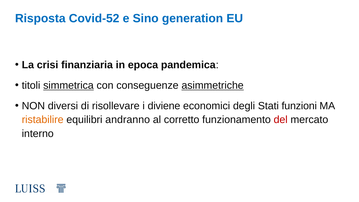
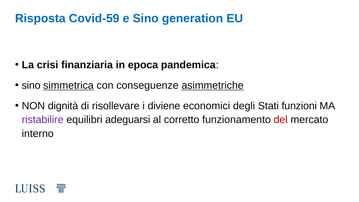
Covid-52: Covid-52 -> Covid-59
titoli at (31, 85): titoli -> sino
diversi: diversi -> dignità
ristabilire colour: orange -> purple
andranno: andranno -> adeguarsi
